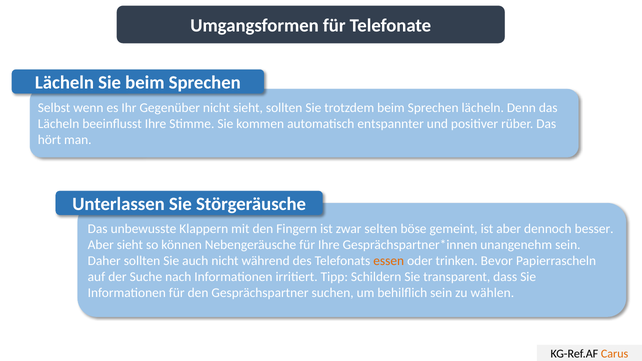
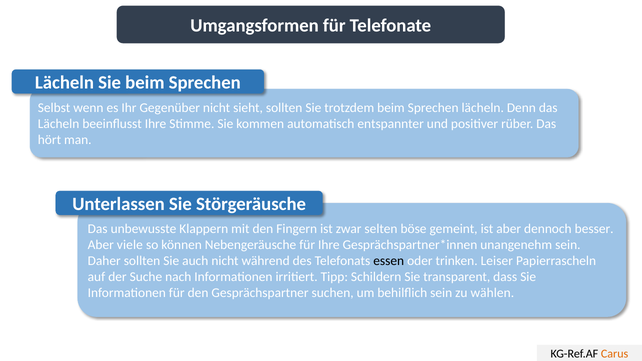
Aber sieht: sieht -> viele
essen colour: orange -> black
Bevor: Bevor -> Leiser
